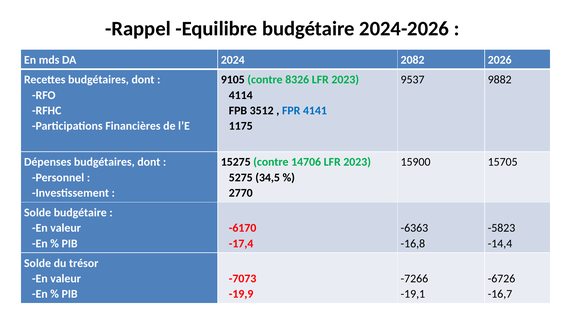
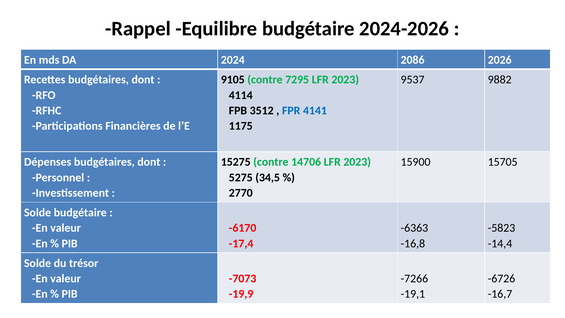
2082: 2082 -> 2086
8326: 8326 -> 7295
